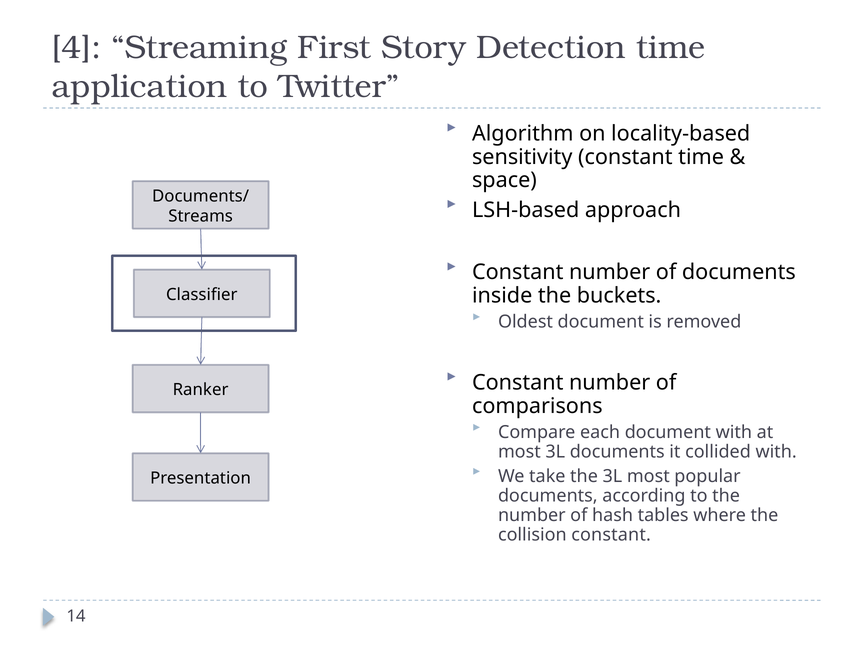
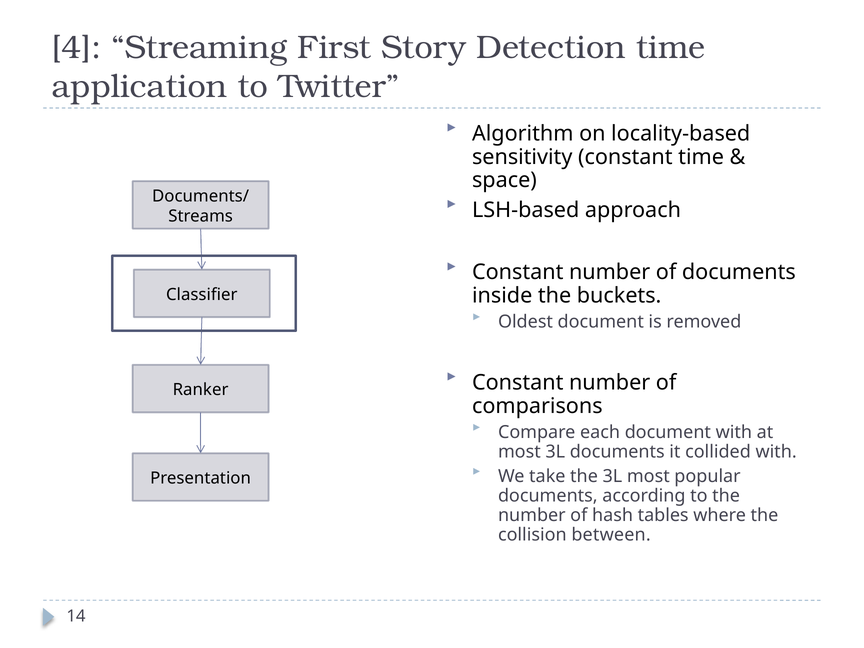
collision constant: constant -> between
